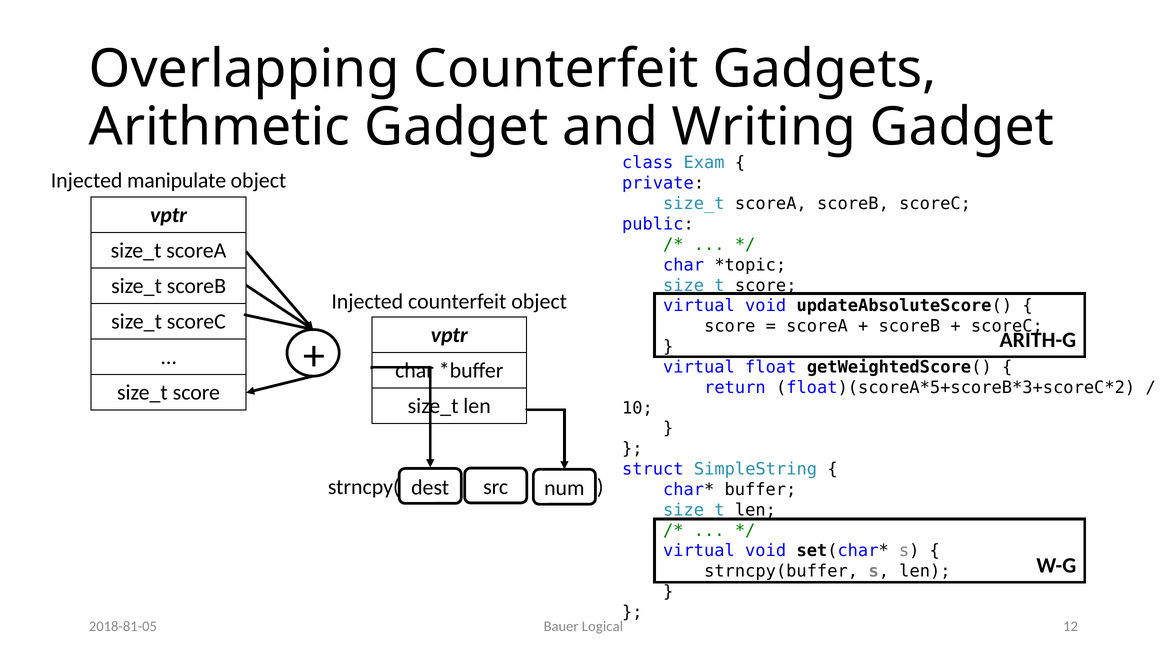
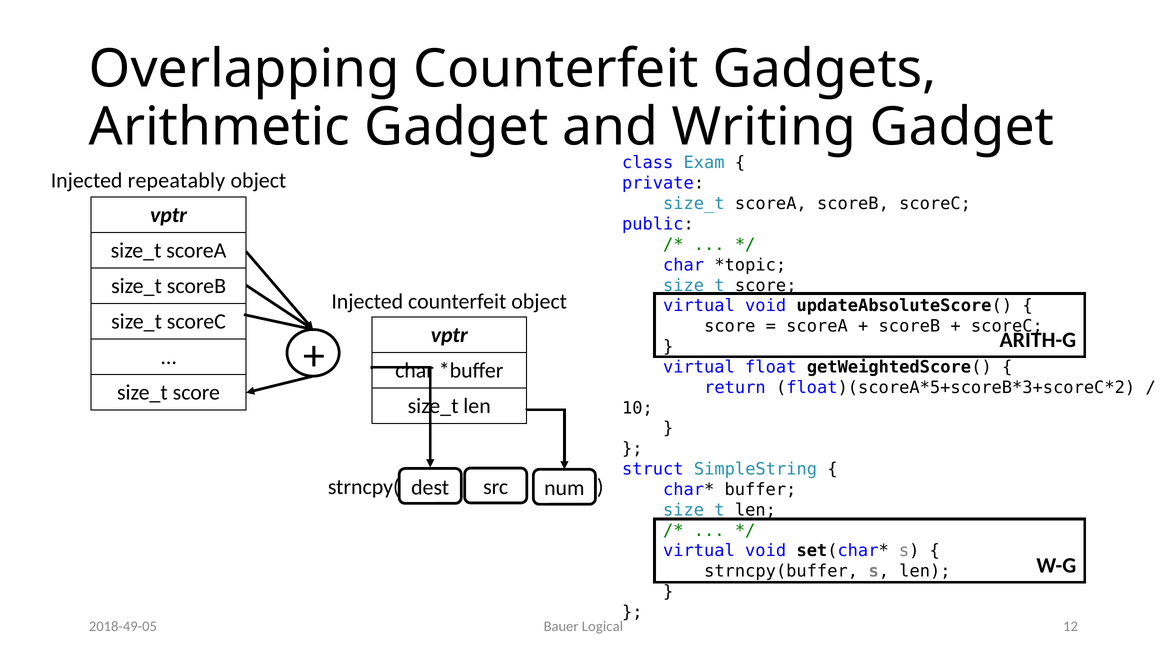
manipulate: manipulate -> repeatably
2018-81-05: 2018-81-05 -> 2018-49-05
